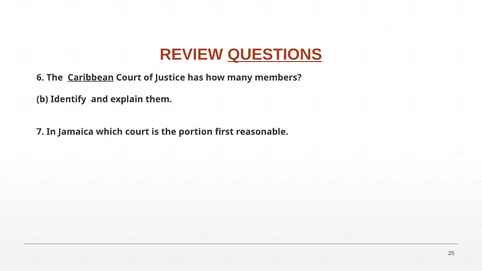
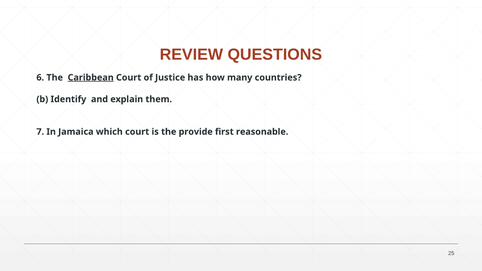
QUESTIONS underline: present -> none
members: members -> countries
portion: portion -> provide
